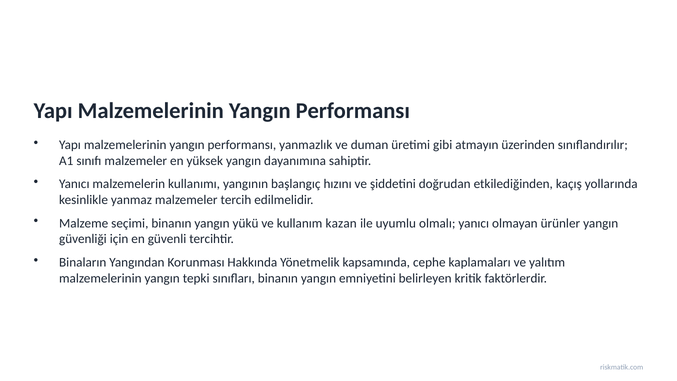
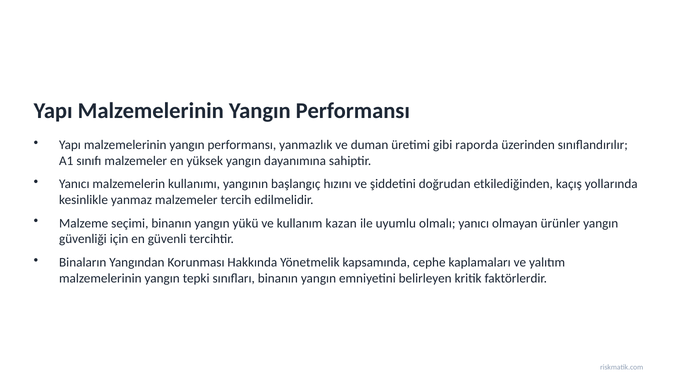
atmayın: atmayın -> raporda
